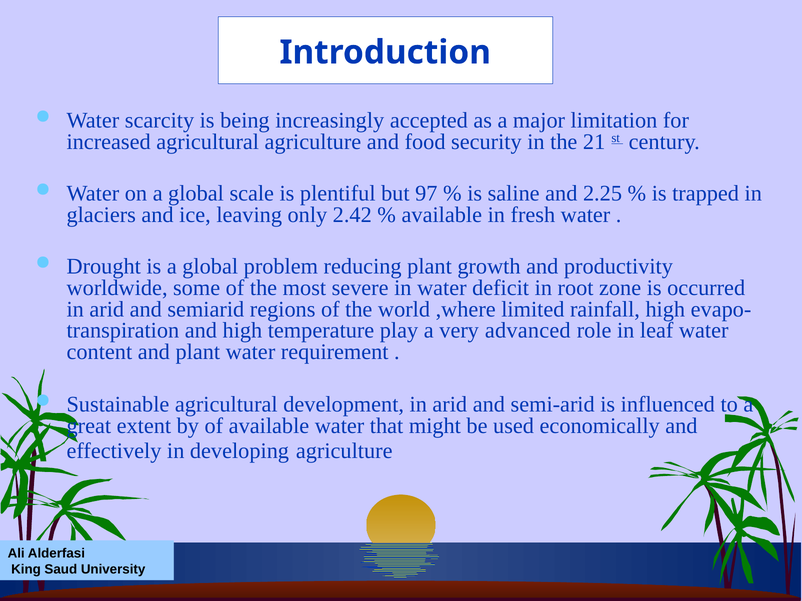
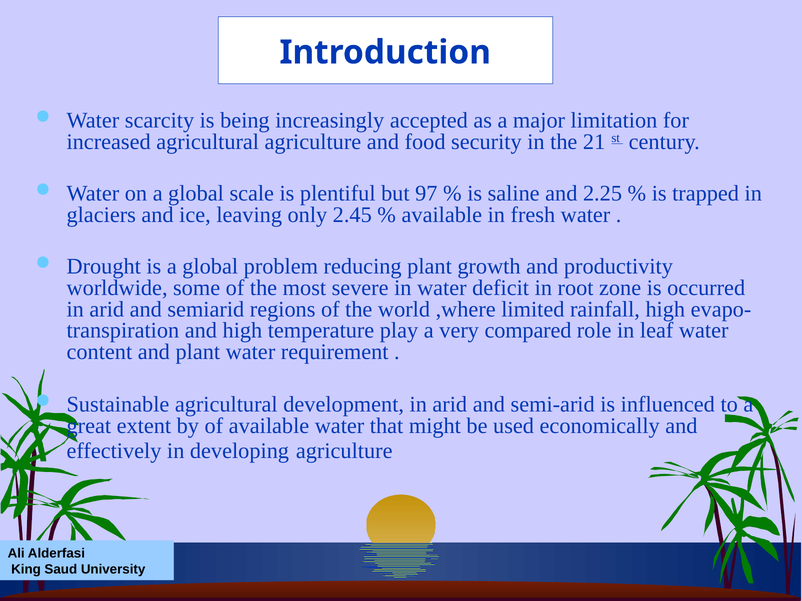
2.42: 2.42 -> 2.45
advanced: advanced -> compared
